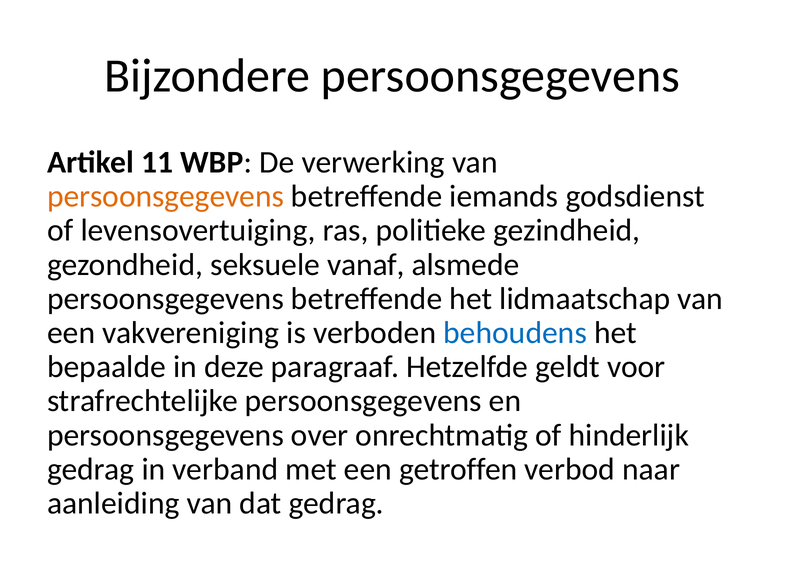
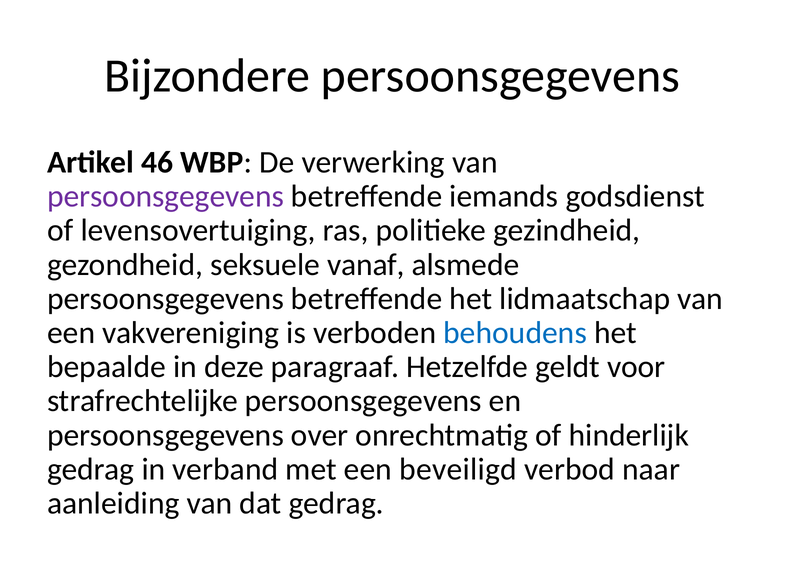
11: 11 -> 46
persoonsgegevens at (166, 197) colour: orange -> purple
getroffen: getroffen -> beveiligd
